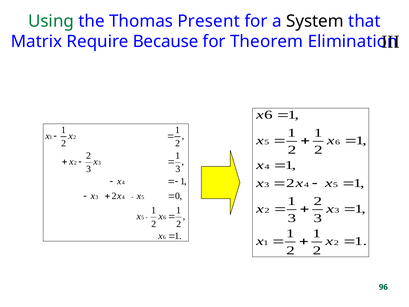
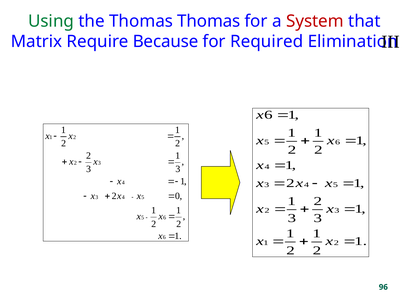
Thomas Present: Present -> Thomas
System colour: black -> red
Theorem: Theorem -> Required
